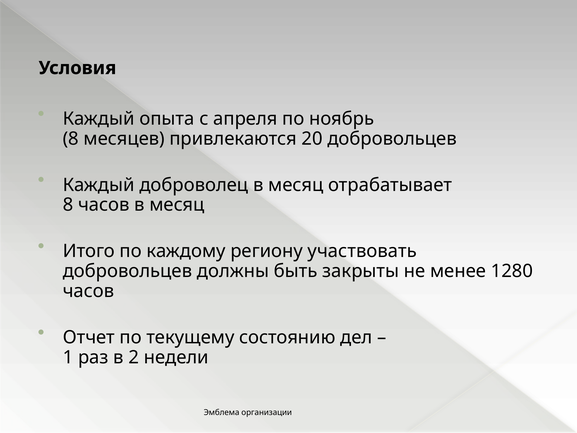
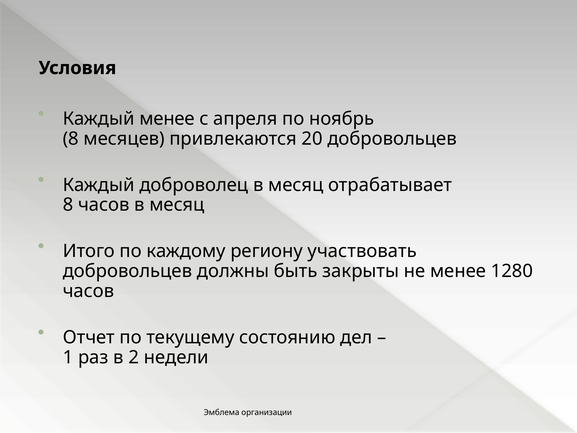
Каждый опыта: опыта -> менее
